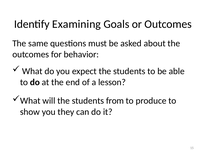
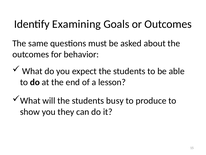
from: from -> busy
